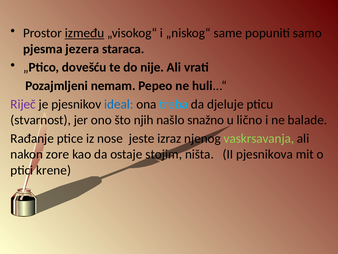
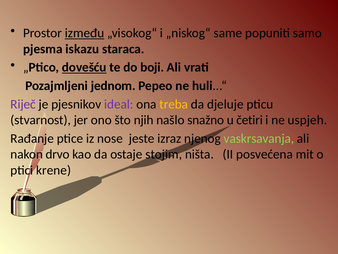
jezera: jezera -> iskazu
dovešću underline: none -> present
nije: nije -> boji
nemam: nemam -> jednom
ideal colour: blue -> purple
treba colour: light blue -> yellow
lično: lično -> četiri
balade: balade -> uspjeh
zore: zore -> drvo
pjesnikova: pjesnikova -> posvećena
